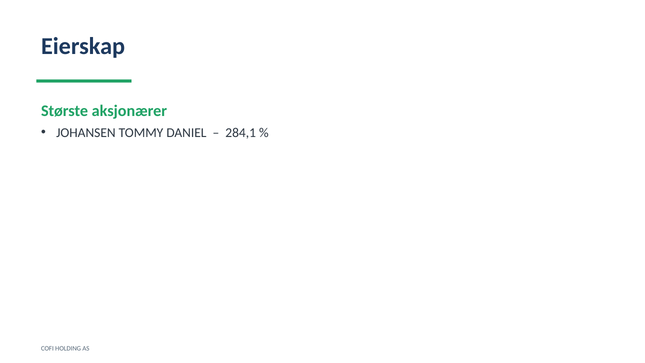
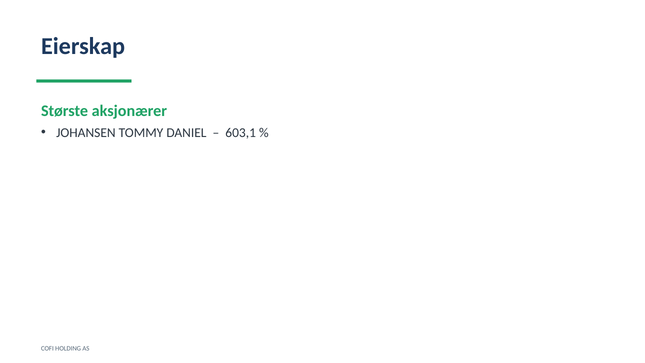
284,1: 284,1 -> 603,1
